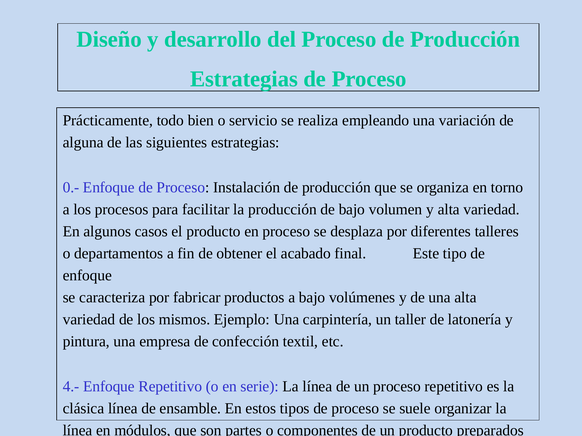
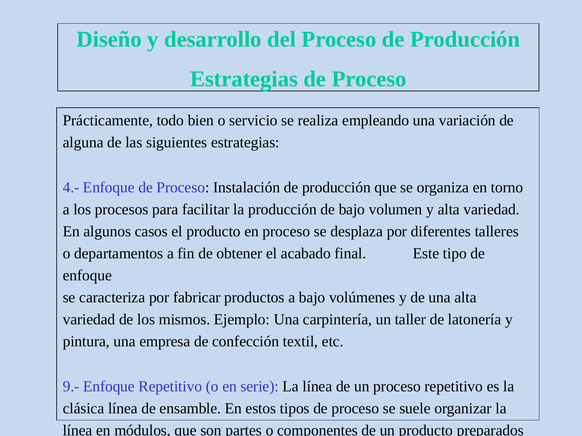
0.-: 0.- -> 4.-
4.-: 4.- -> 9.-
